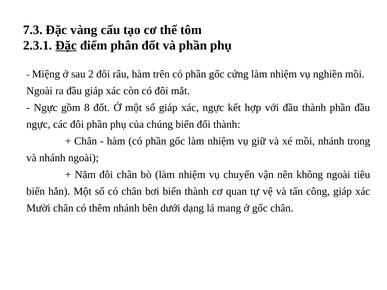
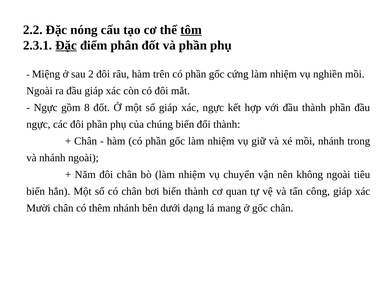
7.3: 7.3 -> 2.2
vàng: vàng -> nóng
tôm underline: none -> present
